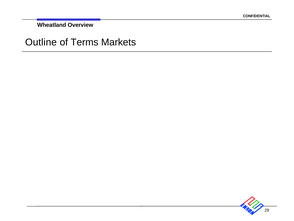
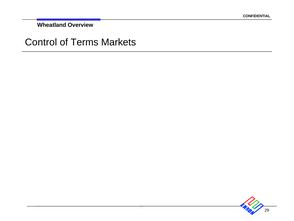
Outline: Outline -> Control
